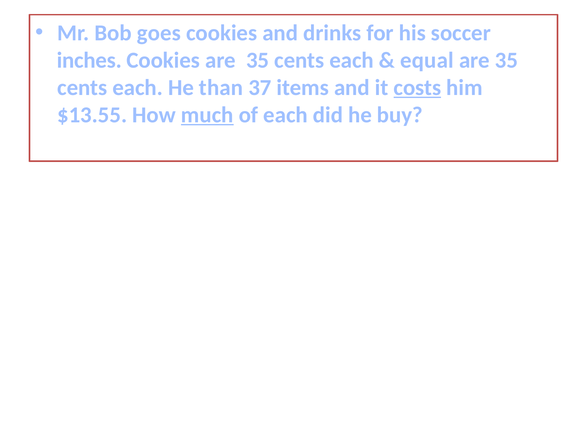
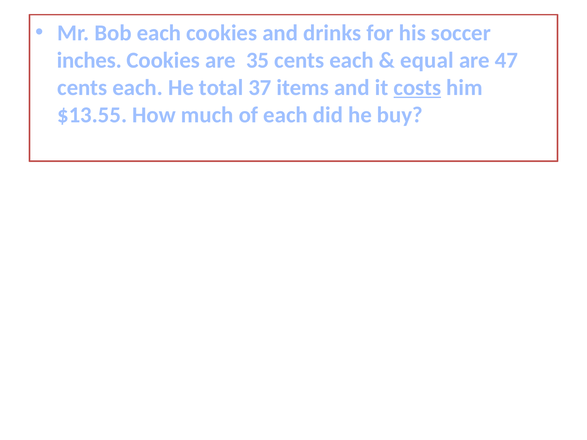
Bob goes: goes -> each
35 at (506, 60): 35 -> 47
than: than -> total
much underline: present -> none
